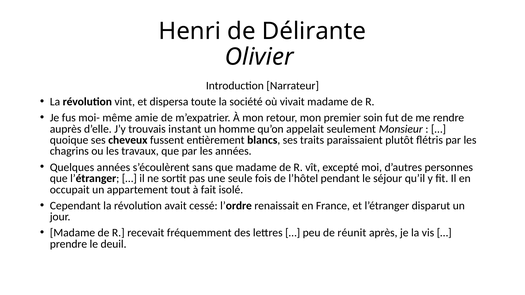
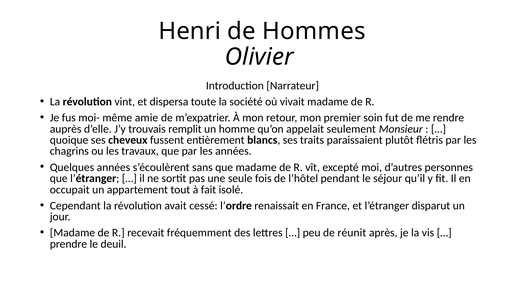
Délirante: Délirante -> Hommes
instant: instant -> remplit
